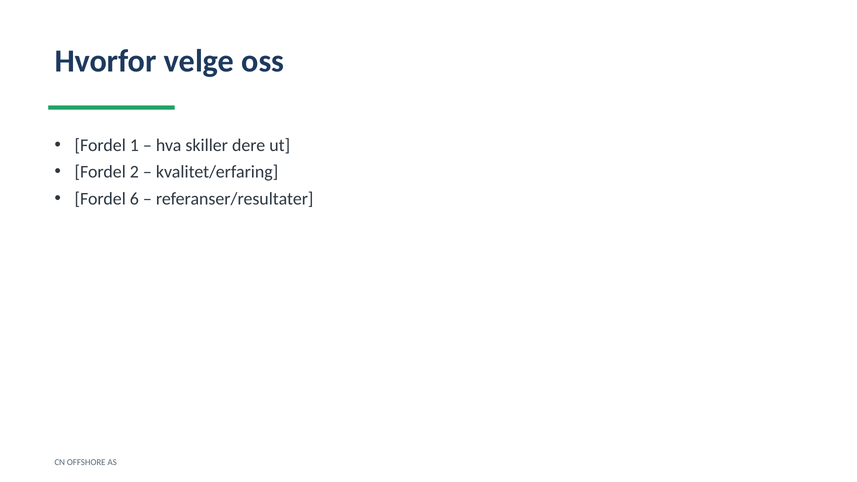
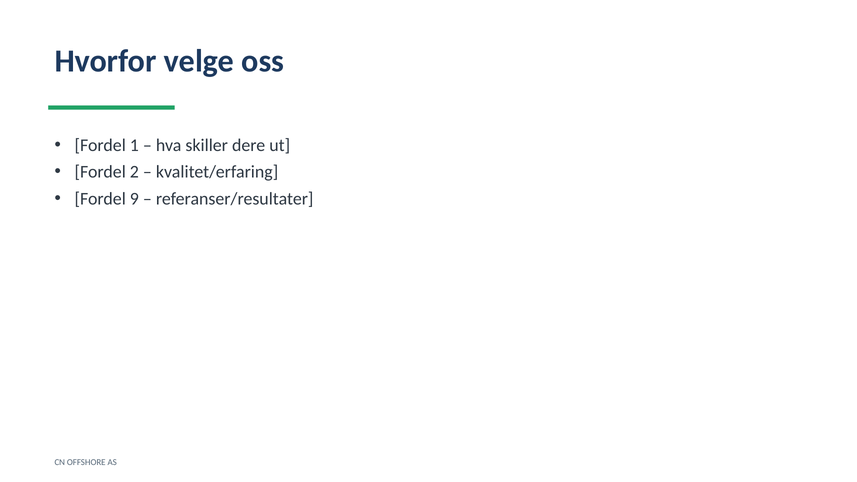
6: 6 -> 9
